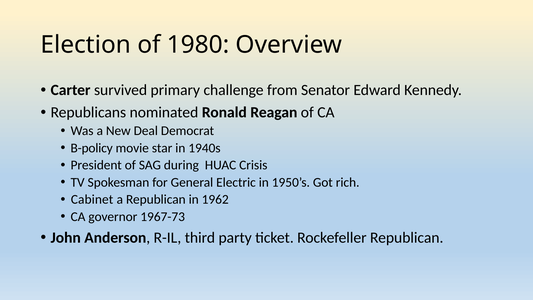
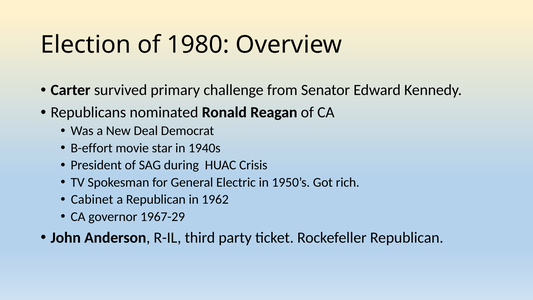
B-policy: B-policy -> B-effort
1967-73: 1967-73 -> 1967-29
